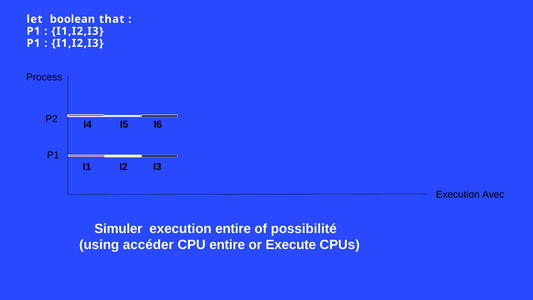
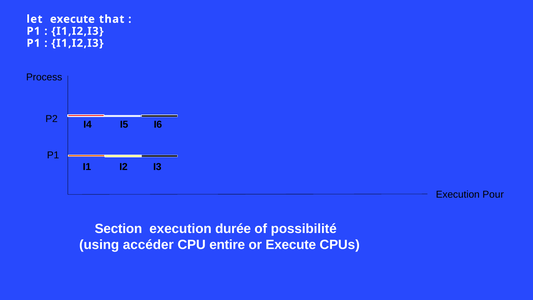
let boolean: boolean -> execute
Avec: Avec -> Pour
Simuler: Simuler -> Section
execution entire: entire -> durée
